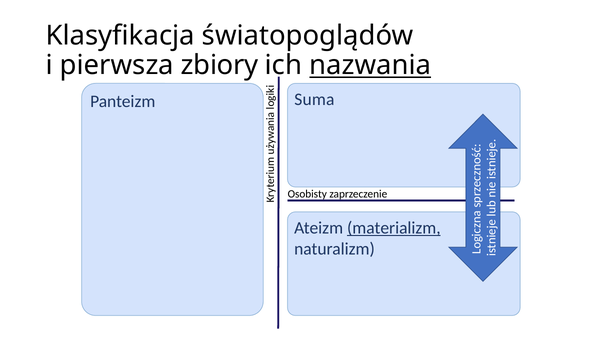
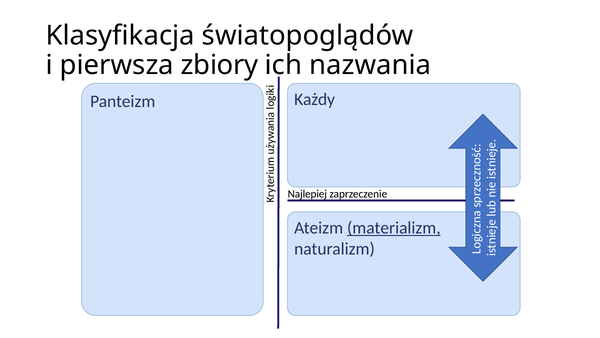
nazwania underline: present -> none
Suma: Suma -> Każdy
Osobisty: Osobisty -> Najlepiej
